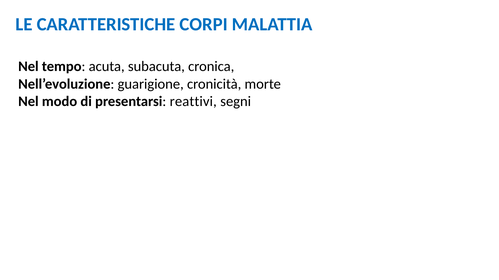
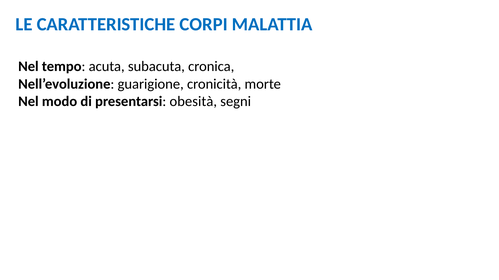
reattivi: reattivi -> obesità
